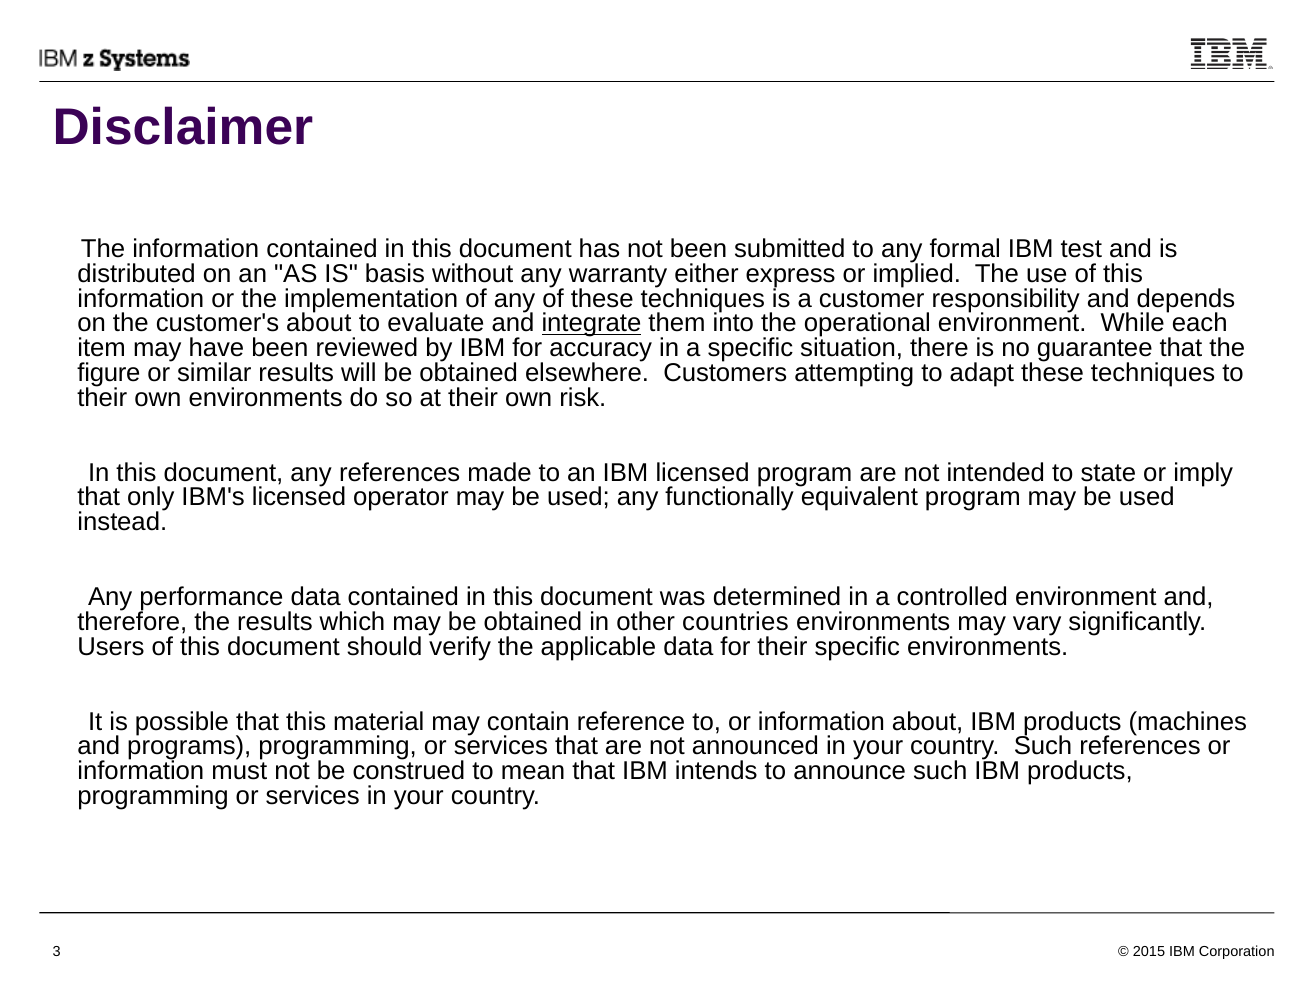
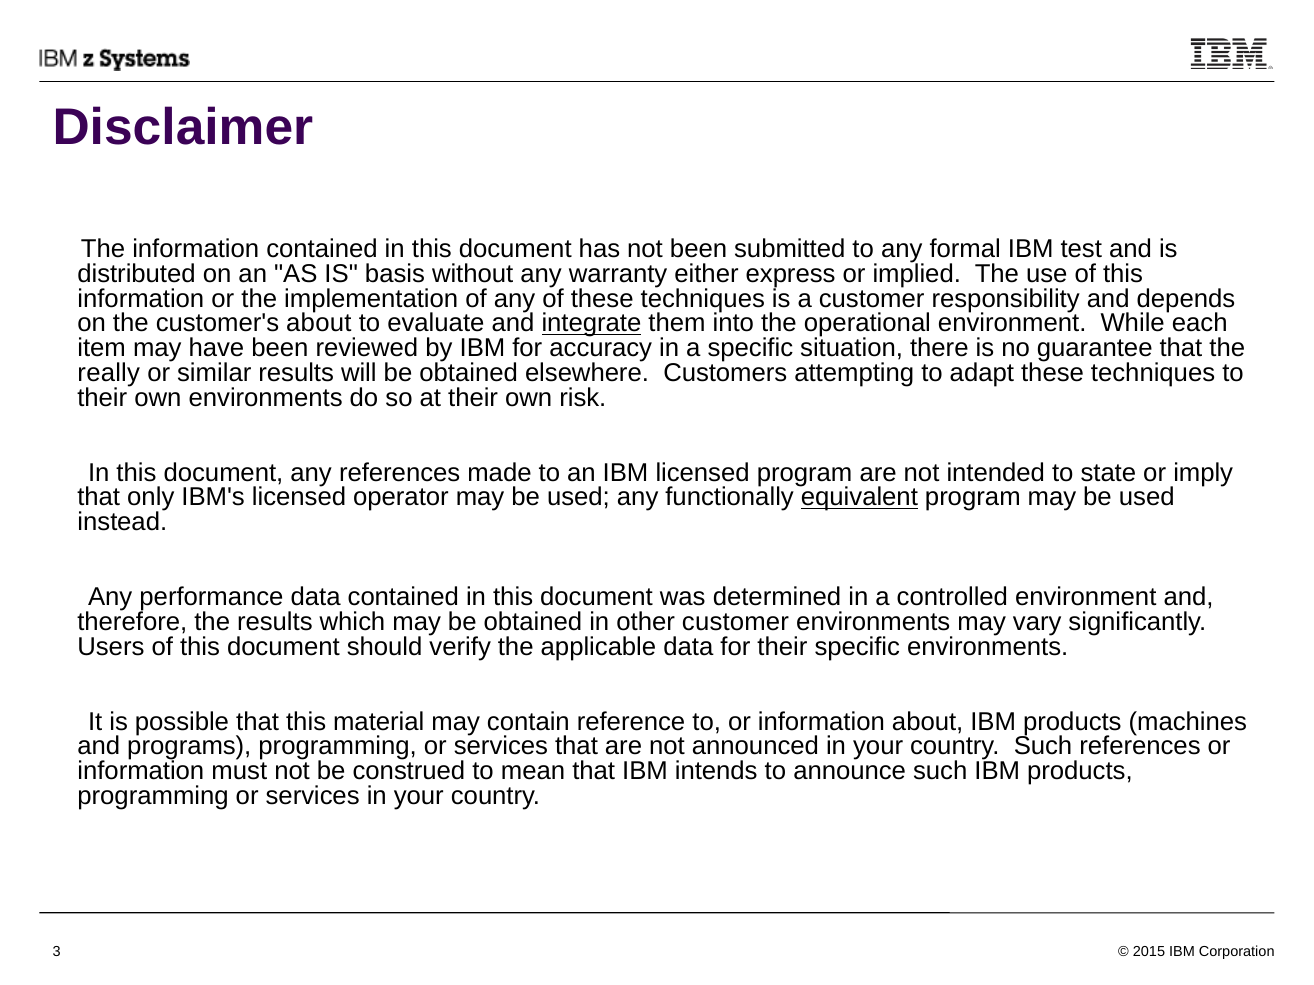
figure: figure -> really
equivalent underline: none -> present
other countries: countries -> customer
